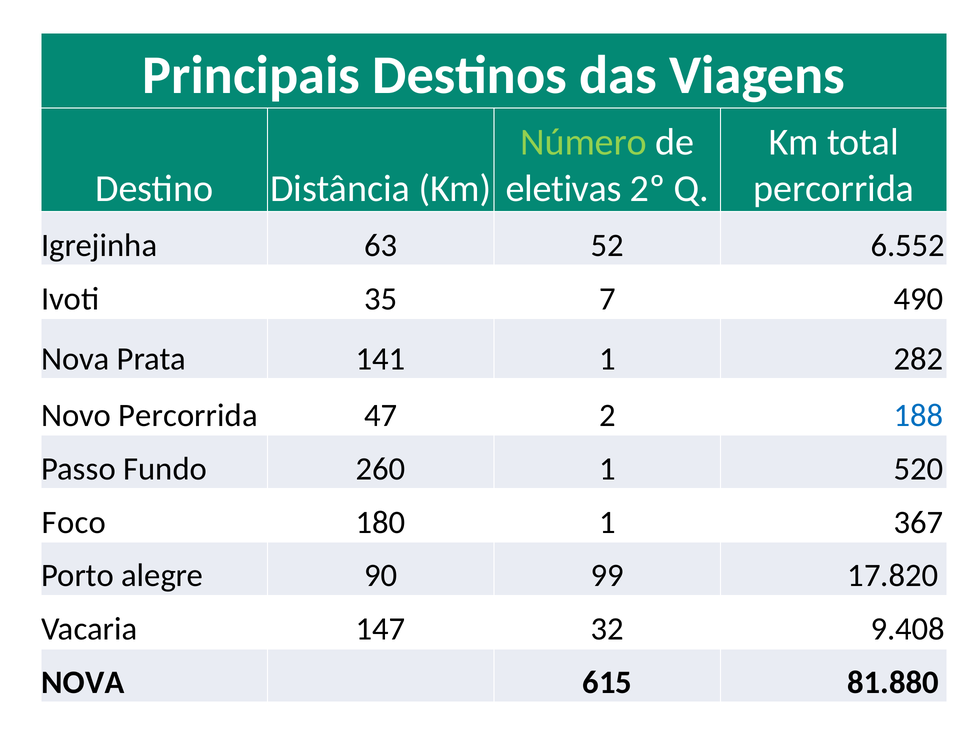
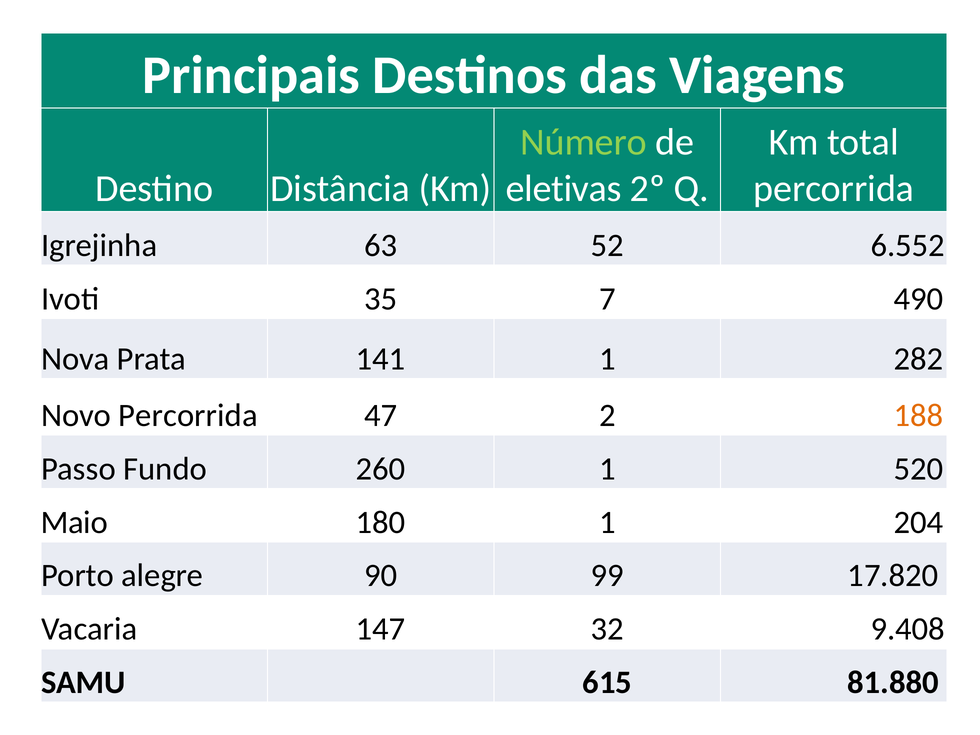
188 colour: blue -> orange
Foco: Foco -> Maio
367: 367 -> 204
NOVA at (83, 683): NOVA -> SAMU
